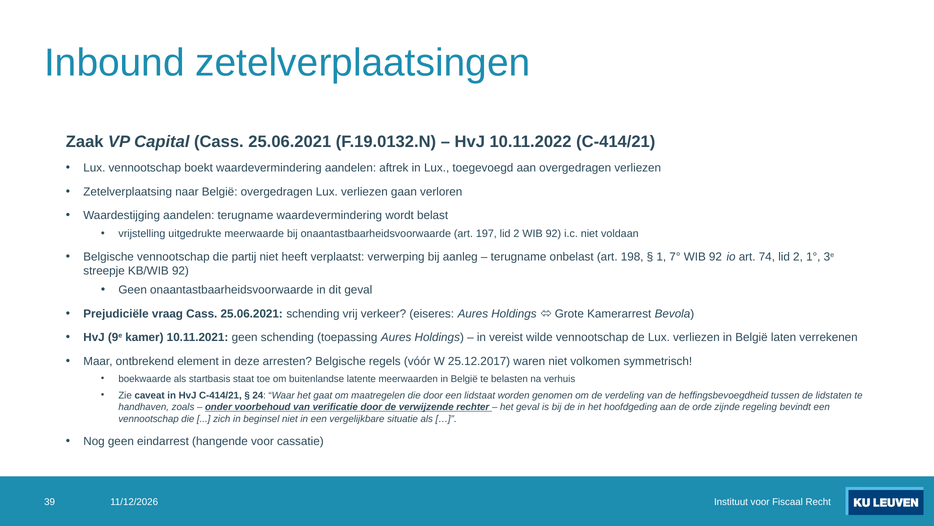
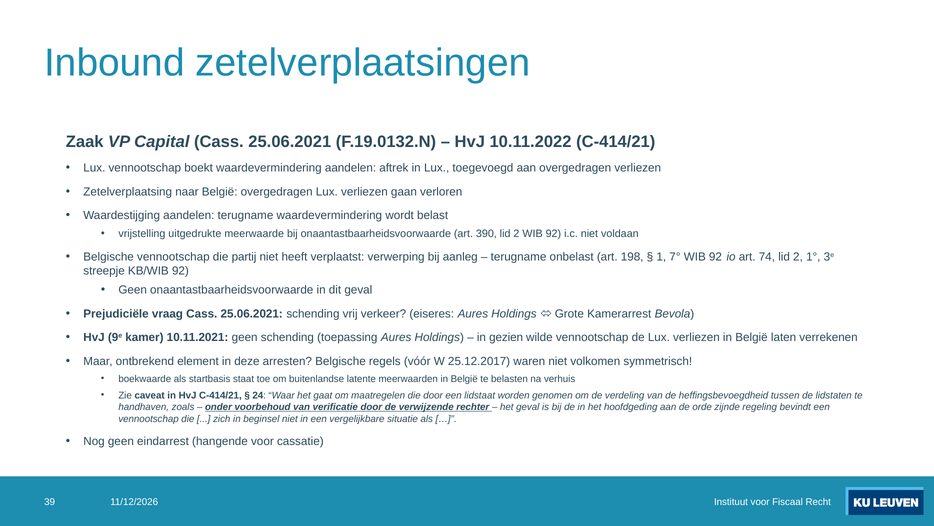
197: 197 -> 390
vereist: vereist -> gezien
